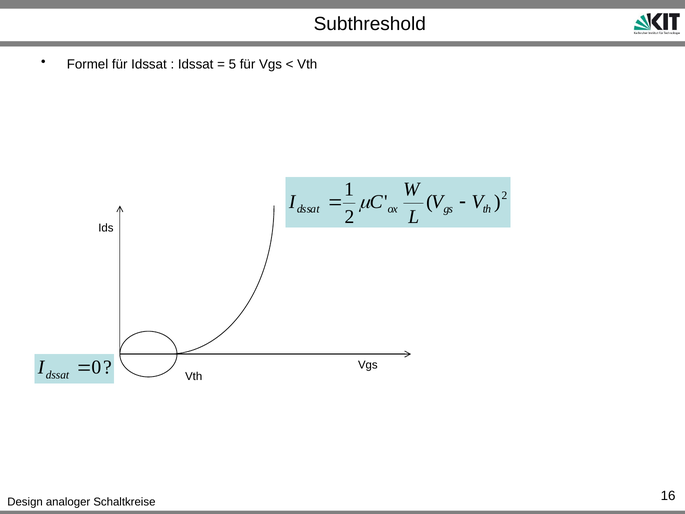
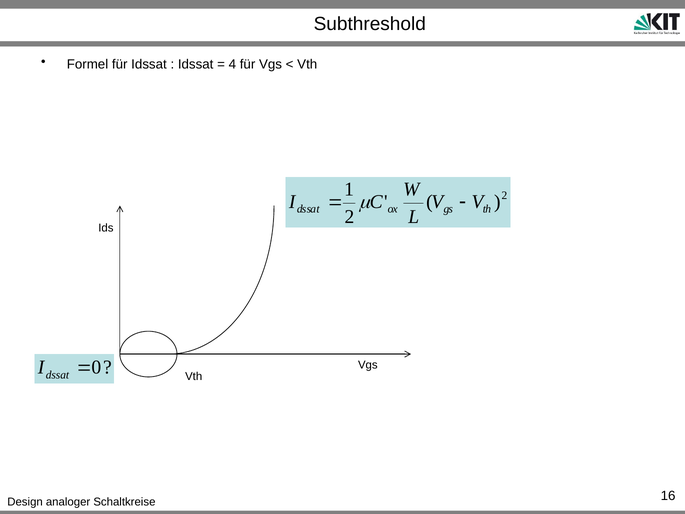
5: 5 -> 4
